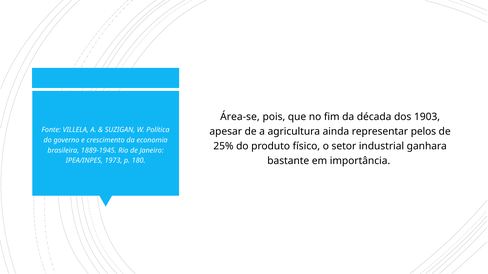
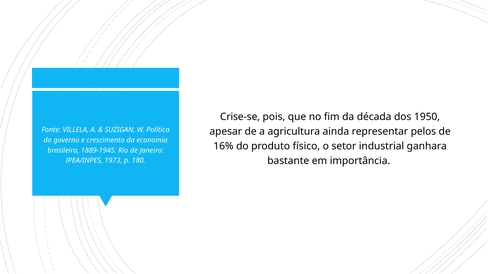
Área-se: Área-se -> Crise-se
1903: 1903 -> 1950
25%: 25% -> 16%
